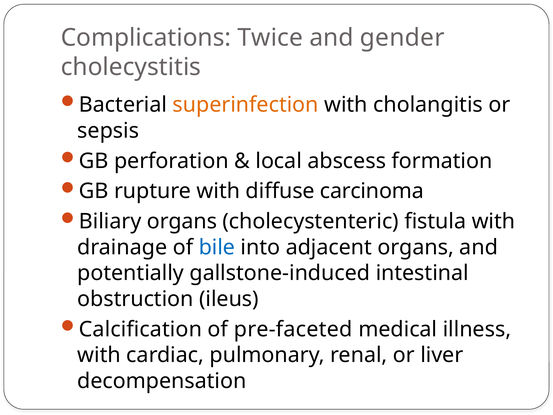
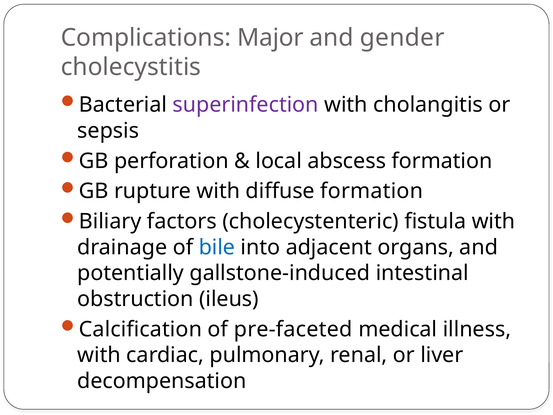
Twice: Twice -> Major
superinfection colour: orange -> purple
diffuse carcinoma: carcinoma -> formation
Biliary organs: organs -> factors
